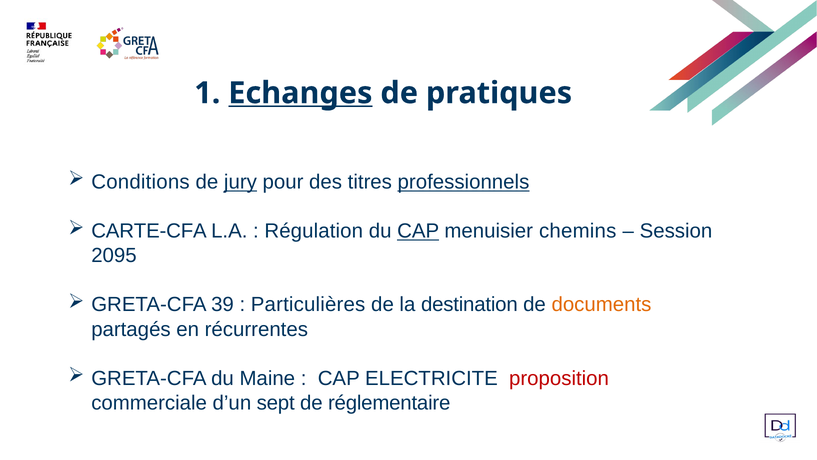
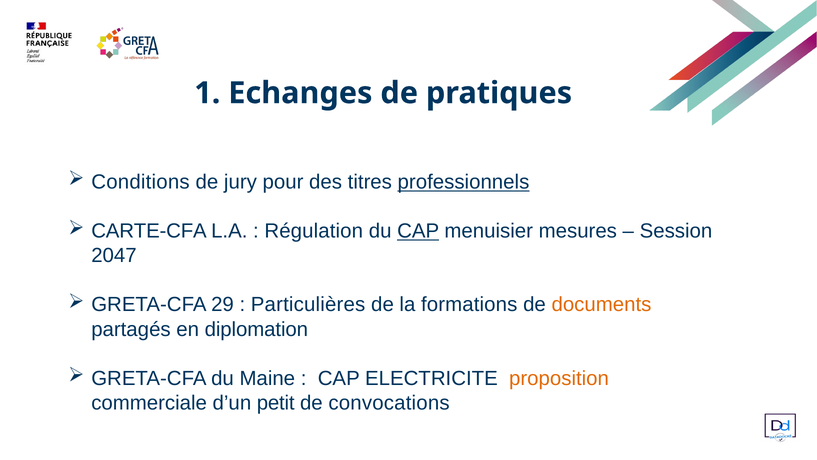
Echanges underline: present -> none
jury underline: present -> none
chemins: chemins -> mesures
2095: 2095 -> 2047
39: 39 -> 29
destination: destination -> formations
récurrentes: récurrentes -> diplomation
proposition colour: red -> orange
sept: sept -> petit
réglementaire: réglementaire -> convocations
